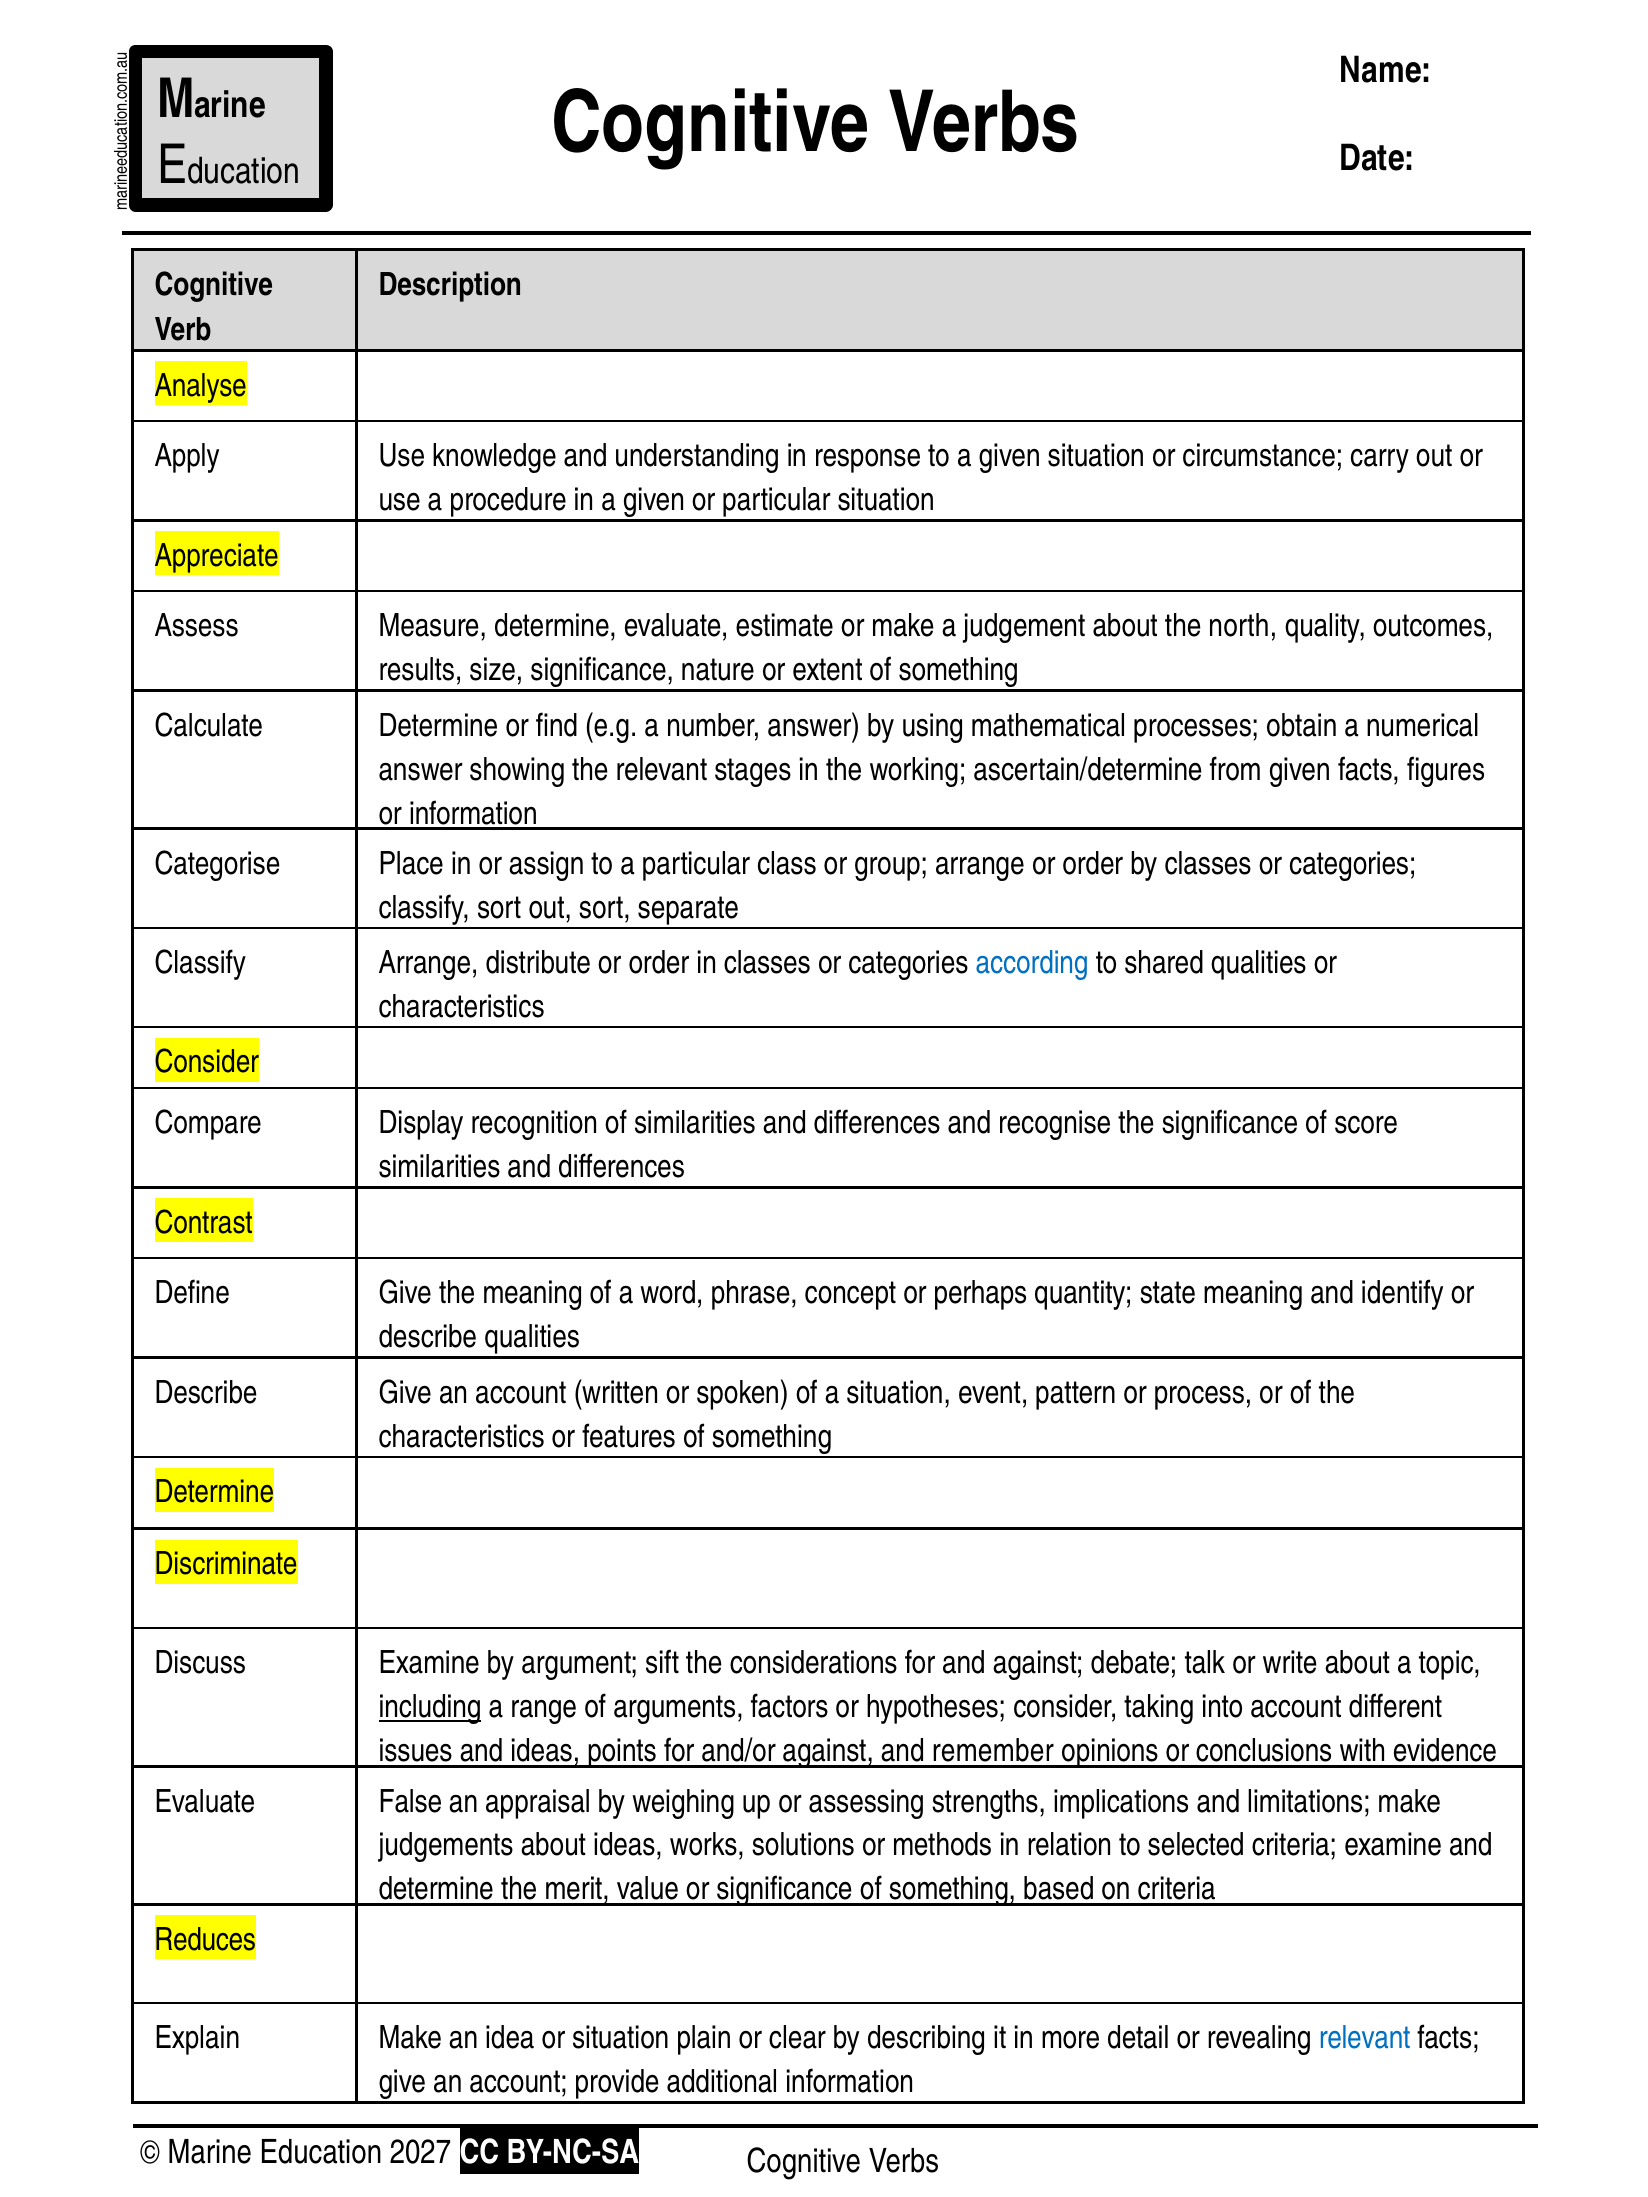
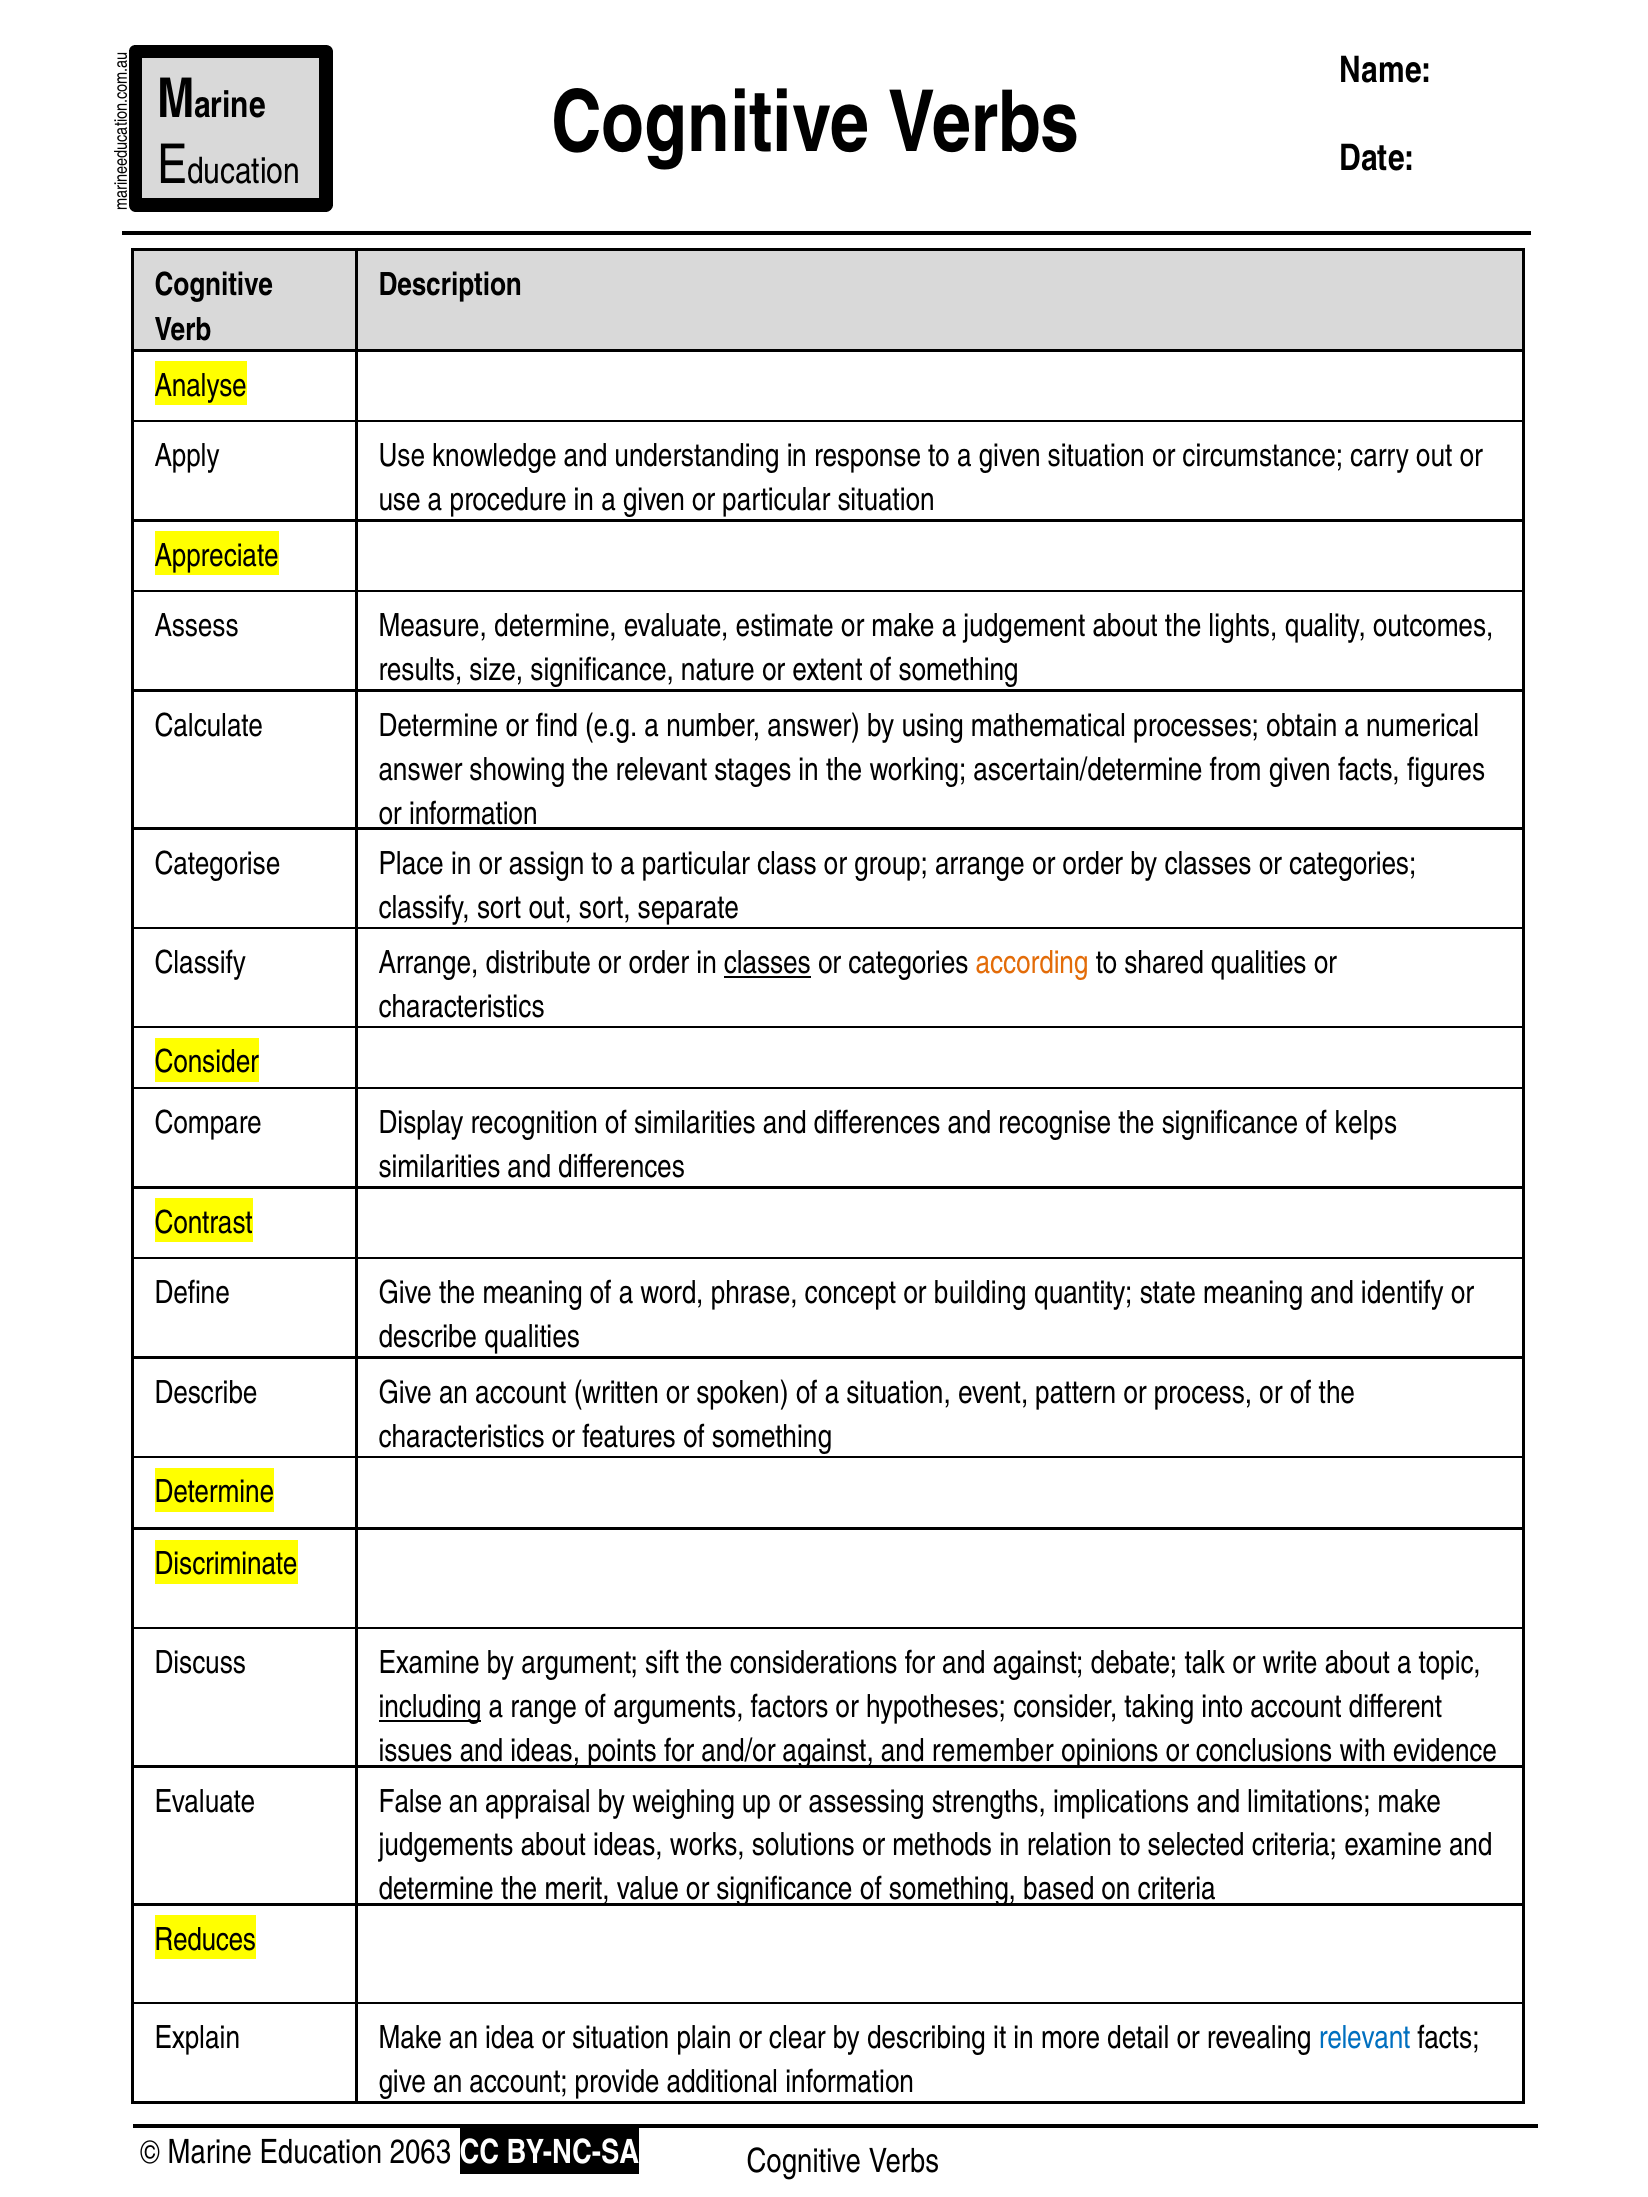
north: north -> lights
classes at (767, 964) underline: none -> present
according colour: blue -> orange
score: score -> kelps
perhaps: perhaps -> building
2027: 2027 -> 2063
